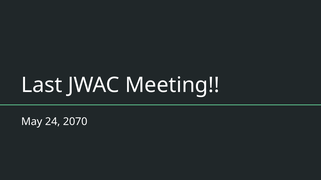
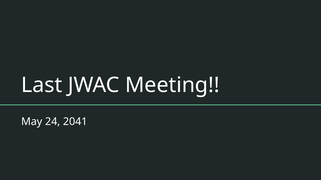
2070: 2070 -> 2041
